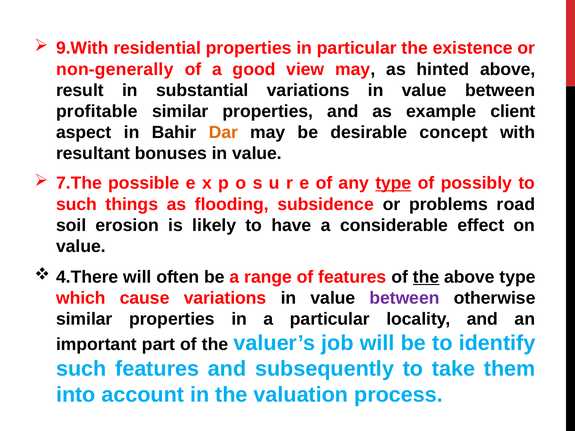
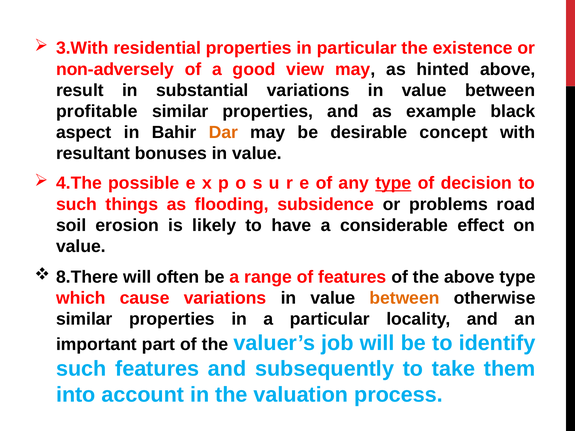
9.With: 9.With -> 3.With
non-generally: non-generally -> non-adversely
client: client -> black
7.The: 7.The -> 4.The
possibly: possibly -> decision
4.There: 4.There -> 8.There
the at (426, 277) underline: present -> none
between at (404, 298) colour: purple -> orange
